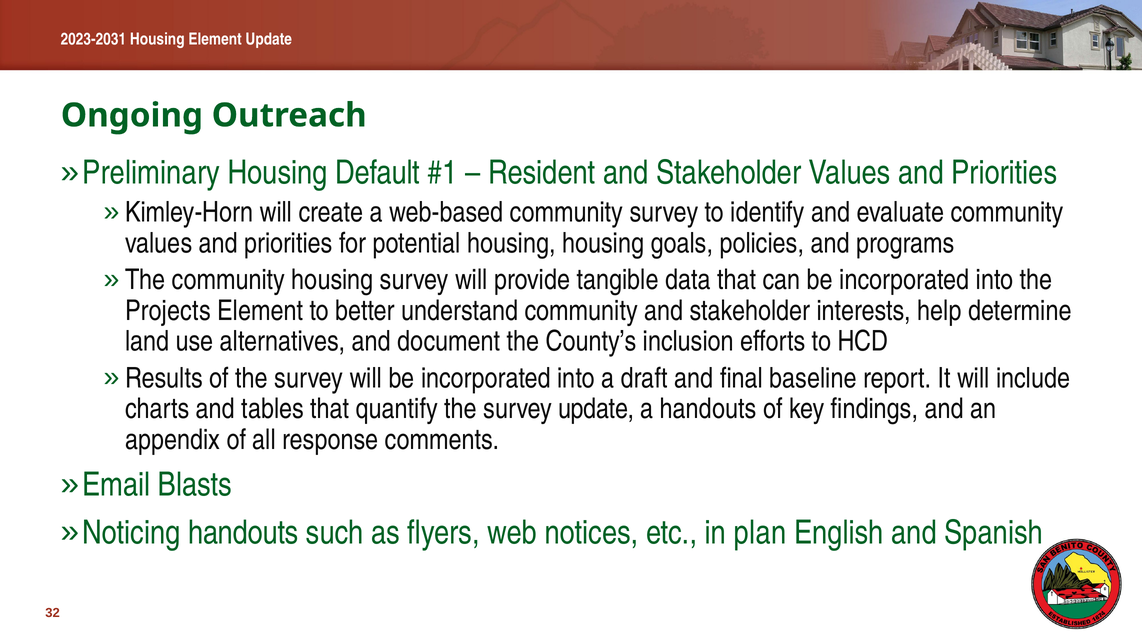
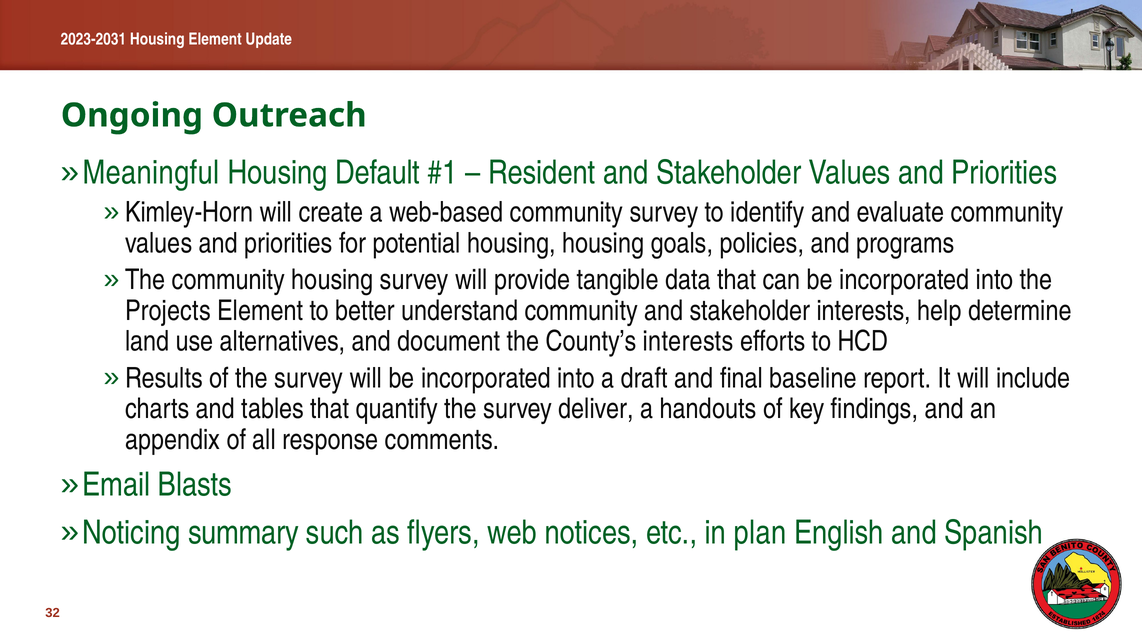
Preliminary: Preliminary -> Meaningful
County’s inclusion: inclusion -> interests
survey update: update -> deliver
Noticing handouts: handouts -> summary
